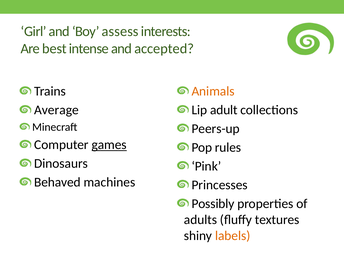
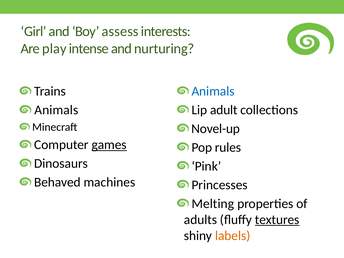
best: best -> play
accepted: accepted -> nurturing
Animals at (213, 91) colour: orange -> blue
Average at (56, 110): Average -> Animals
Peers-up: Peers-up -> Novel-up
Possibly: Possibly -> Melting
textures underline: none -> present
